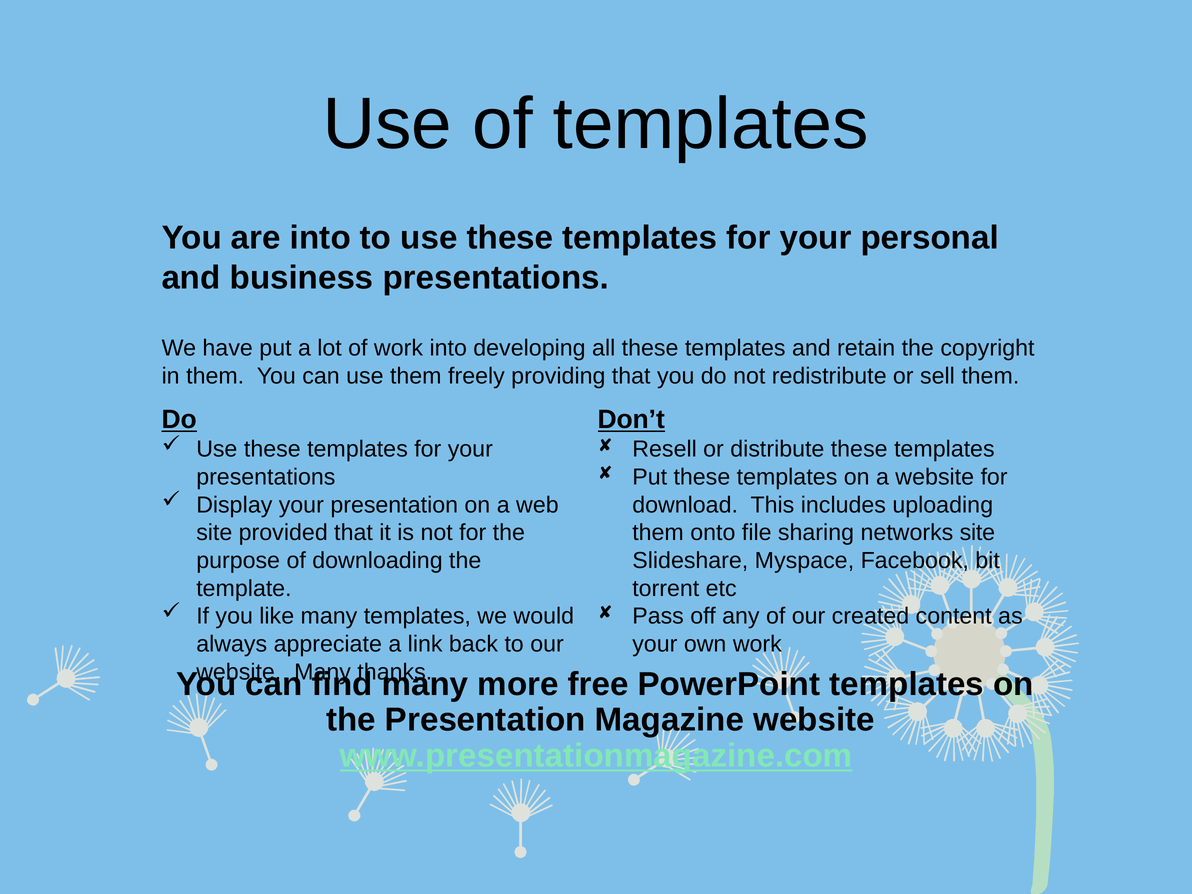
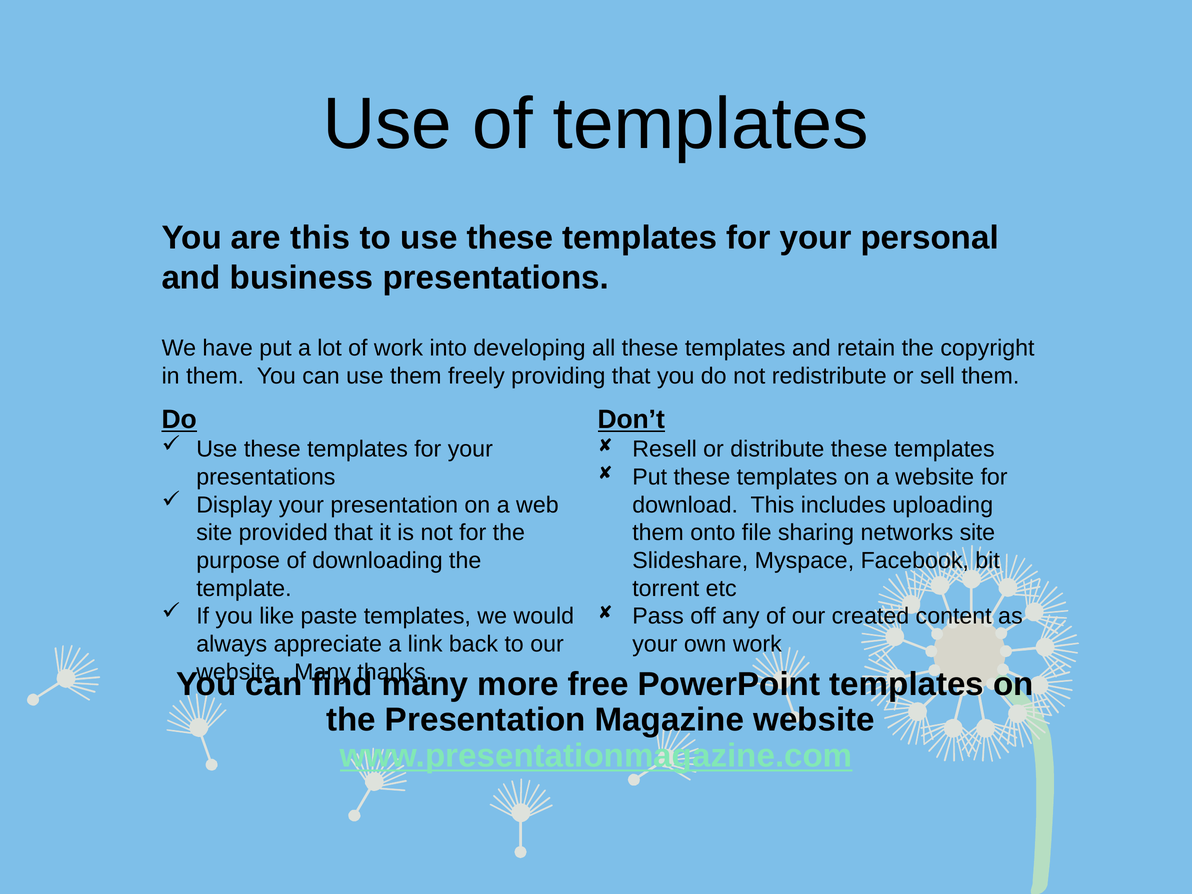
are into: into -> this
like many: many -> paste
